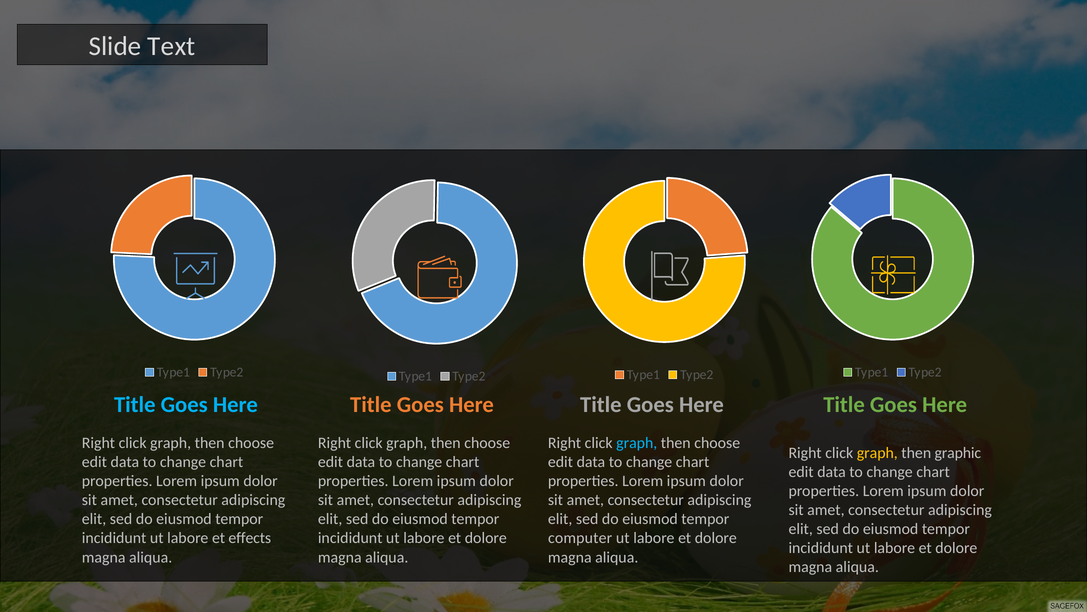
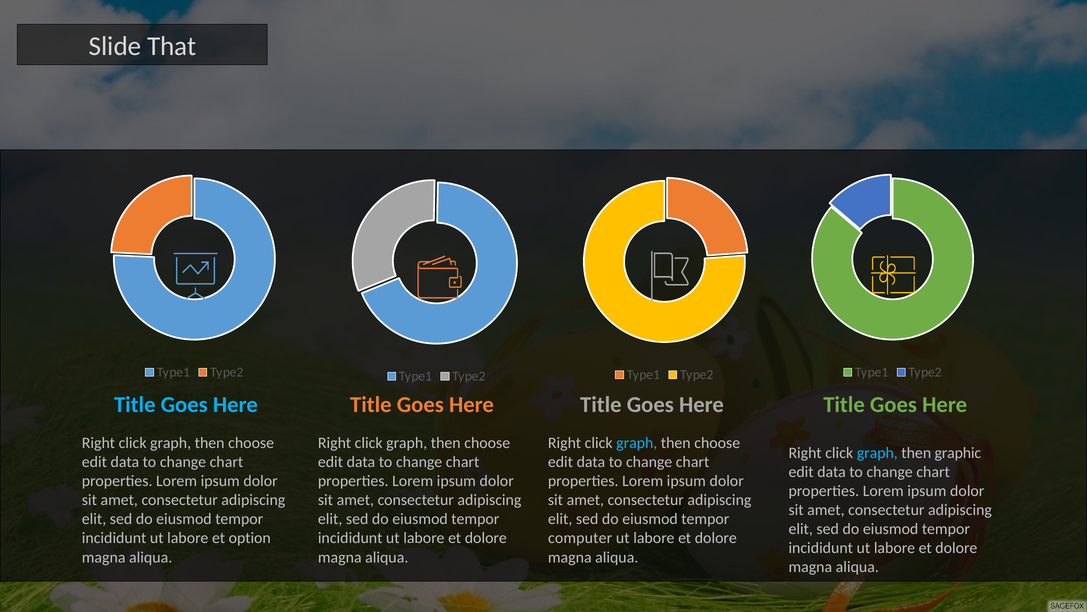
Text: Text -> That
graph at (877, 453) colour: yellow -> light blue
effects: effects -> option
